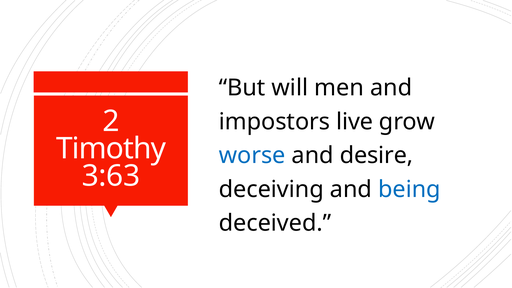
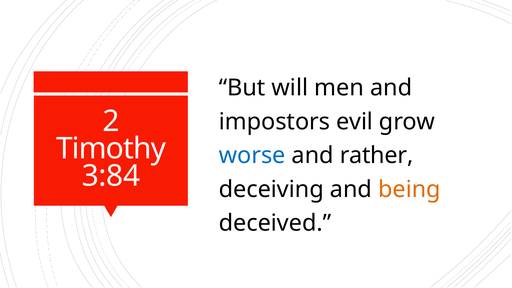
live: live -> evil
desire: desire -> rather
3:63: 3:63 -> 3:84
being colour: blue -> orange
